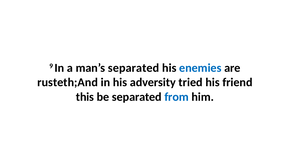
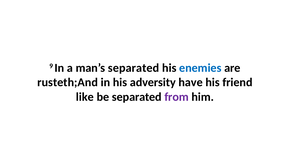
tried: tried -> have
this: this -> like
from colour: blue -> purple
